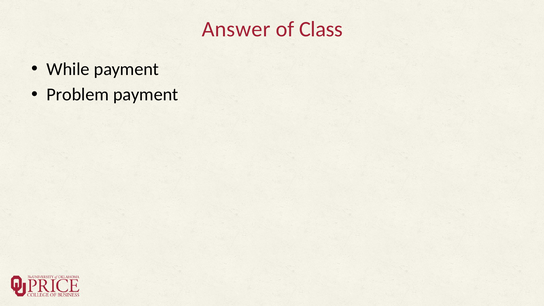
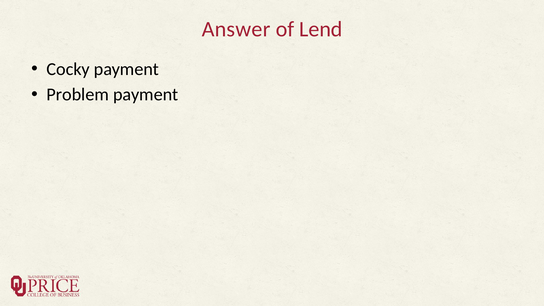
Class: Class -> Lend
While: While -> Cocky
